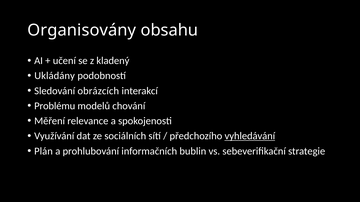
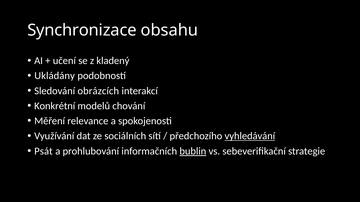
Organisovány: Organisovány -> Synchronizace
Problému: Problému -> Konkrétní
Plán: Plán -> Psát
bublin underline: none -> present
